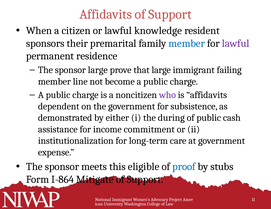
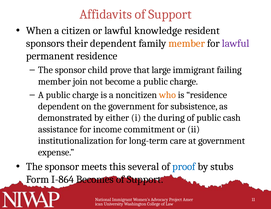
their premarital: premarital -> dependent
member at (187, 43) colour: blue -> orange
sponsor large: large -> child
line: line -> join
who colour: purple -> orange
is affidavits: affidavits -> residence
eligible: eligible -> several
Mitigate: Mitigate -> Becomes
